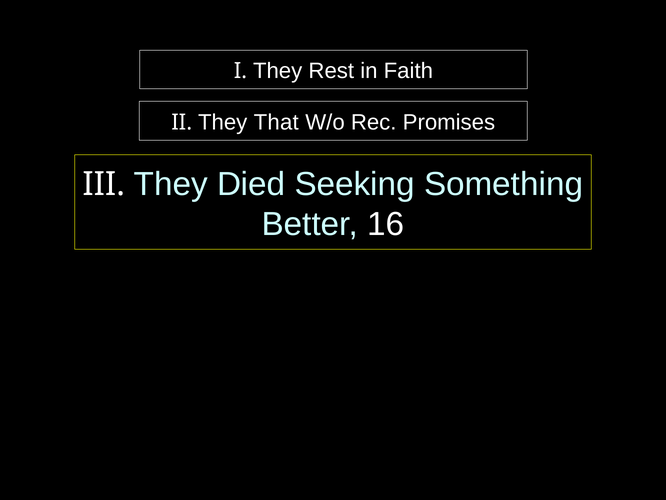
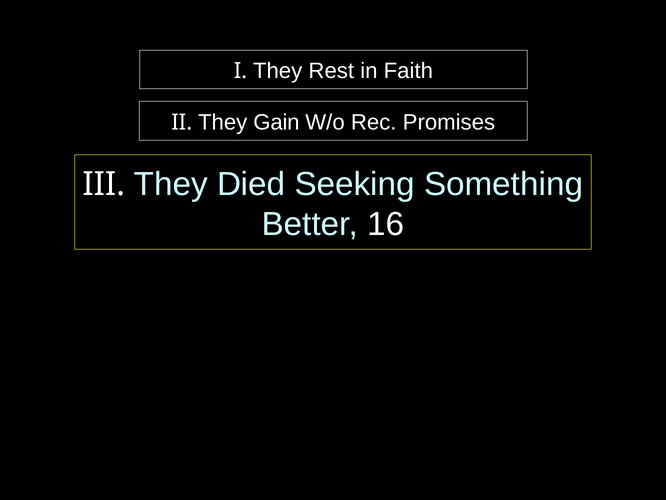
That: That -> Gain
